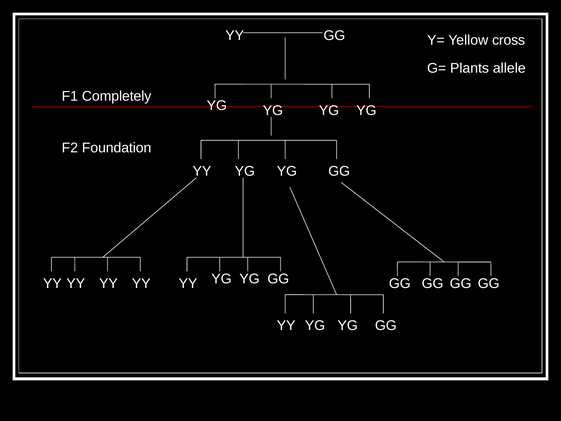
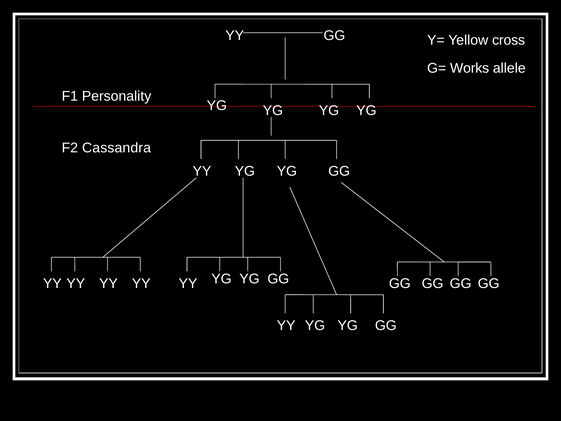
Plants: Plants -> Works
Completely: Completely -> Personality
Foundation: Foundation -> Cassandra
